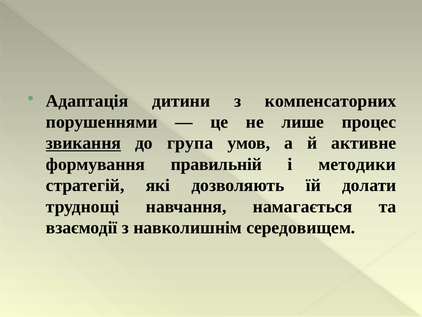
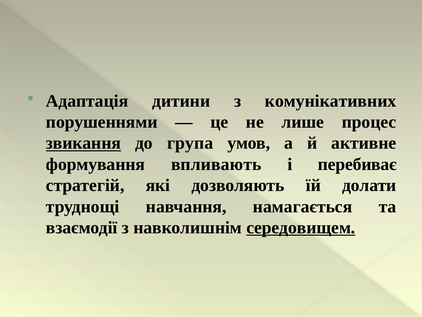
компенсаторних: компенсаторних -> комунікативних
правильній: правильній -> впливають
методики: методики -> перебиває
середовищем underline: none -> present
